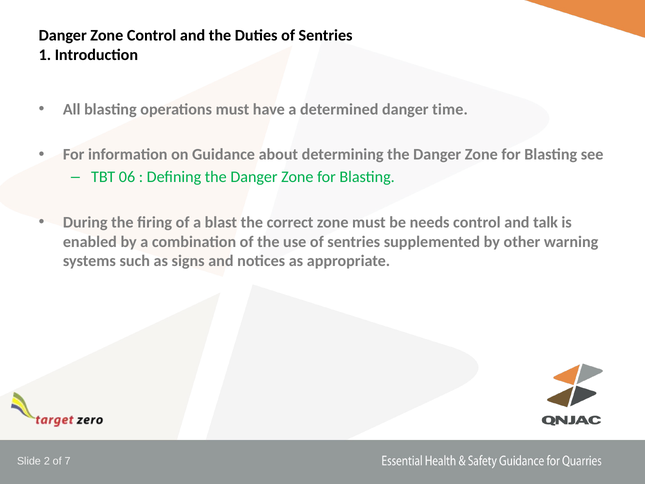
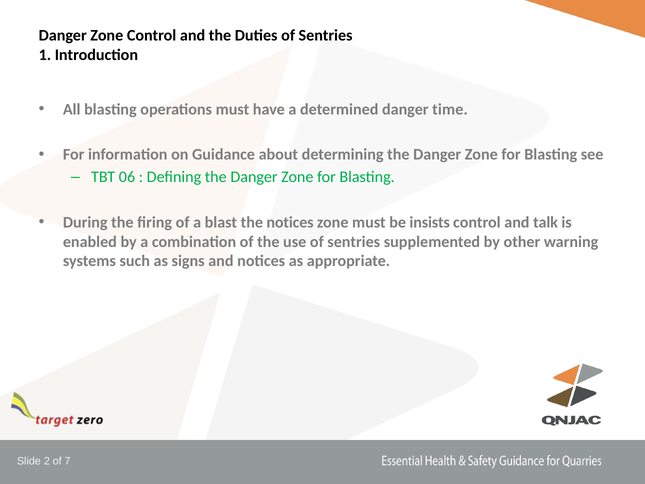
the correct: correct -> notices
needs: needs -> insists
